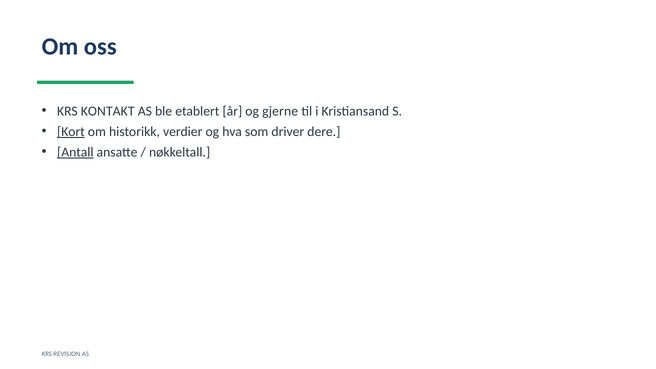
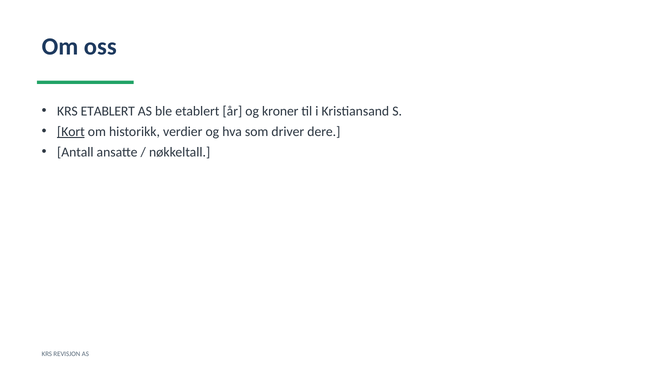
KRS KONTAKT: KONTAKT -> ETABLERT
gjerne: gjerne -> kroner
Antall underline: present -> none
